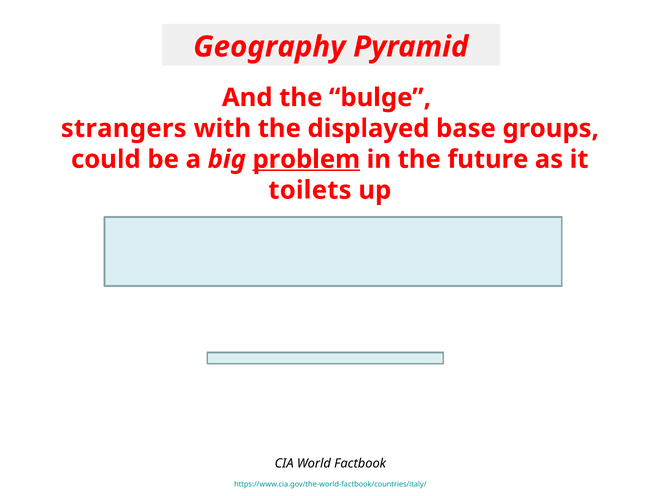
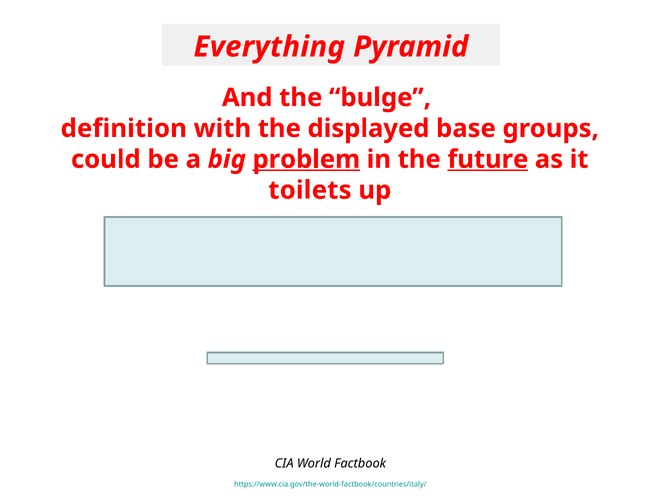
Geography: Geography -> Everything
strangers: strangers -> definition
future underline: none -> present
